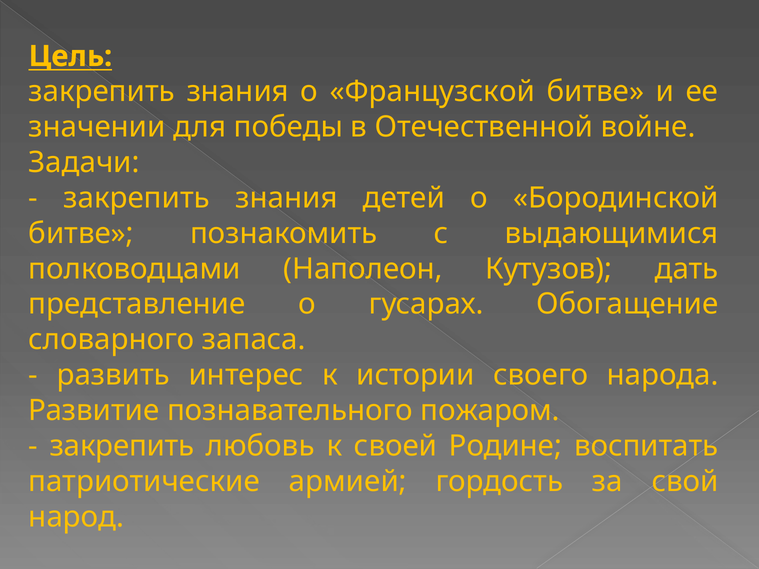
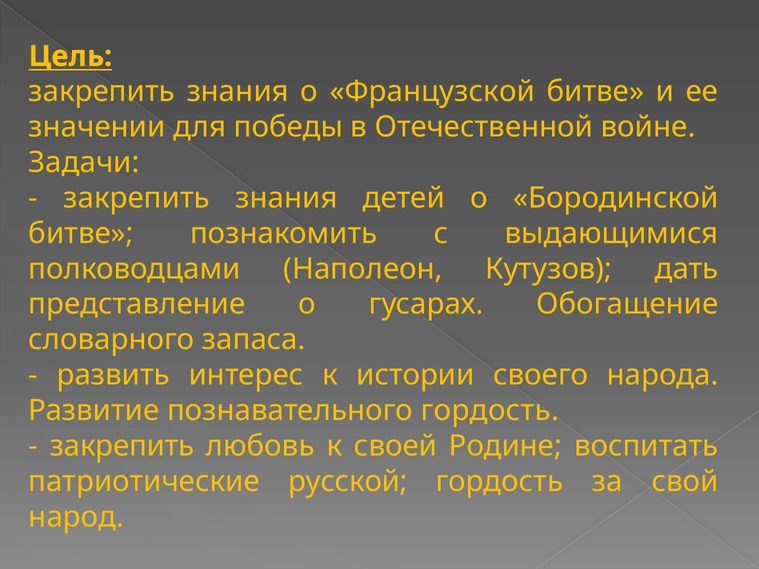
познавательного пожаром: пожаром -> гордость
армией: армией -> русской
